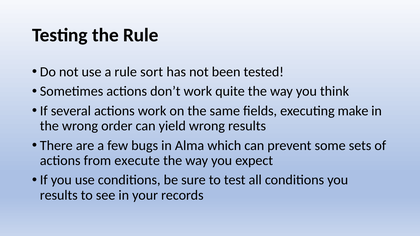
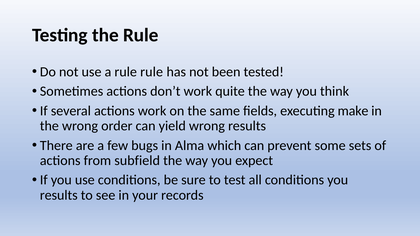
rule sort: sort -> rule
execute: execute -> subfield
